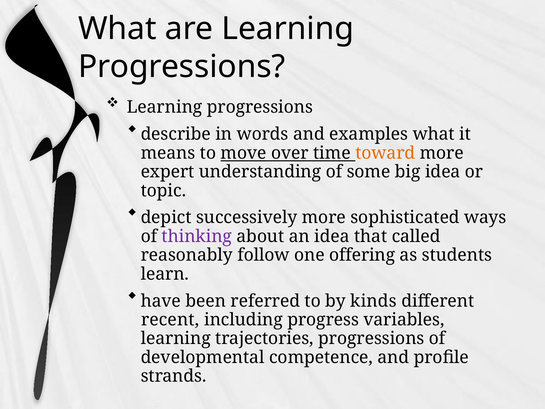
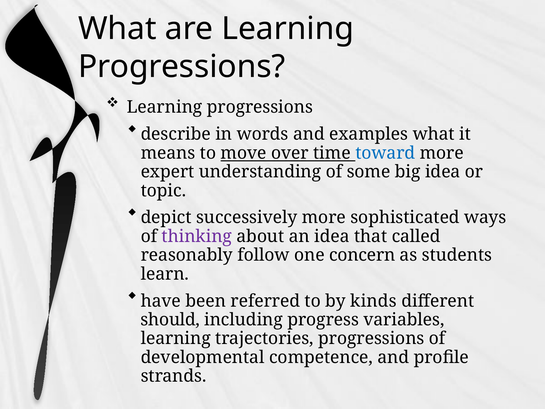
toward colour: orange -> blue
offering: offering -> concern
recent: recent -> should
